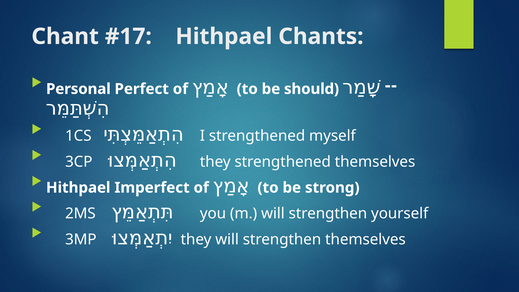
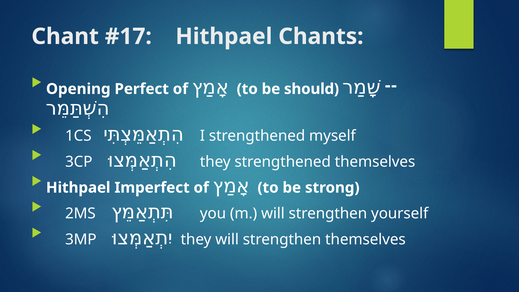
Personal: Personal -> Opening
